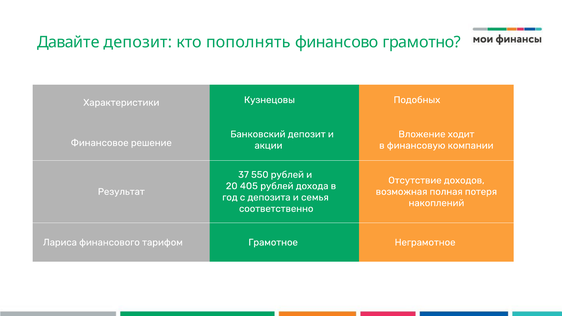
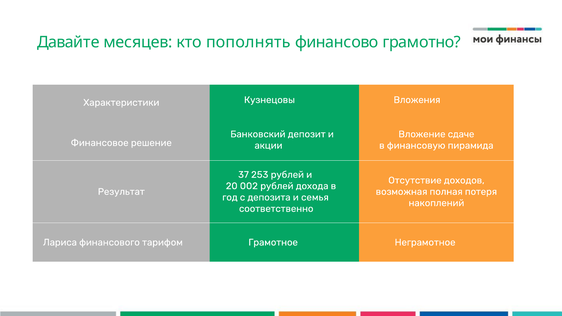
Давайте депозит: депозит -> месяцев
Подобных: Подобных -> Вложения
ходит: ходит -> сдаче
компании: компании -> пирамида
550: 550 -> 253
405: 405 -> 002
